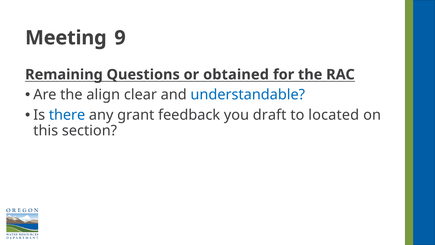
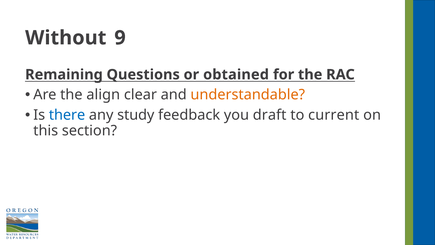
Meeting: Meeting -> Without
understandable colour: blue -> orange
grant: grant -> study
located: located -> current
